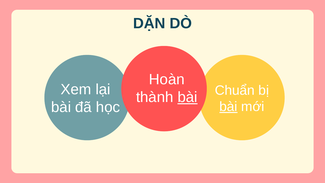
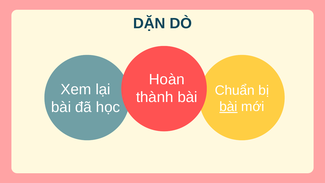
bài at (187, 97) underline: present -> none
